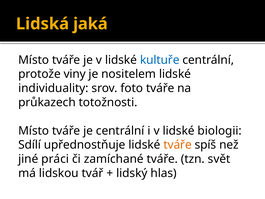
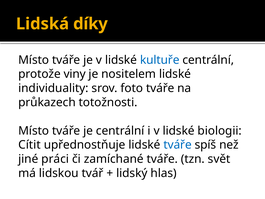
jaká: jaká -> díky
Sdílí: Sdílí -> Cítit
tváře at (178, 145) colour: orange -> blue
